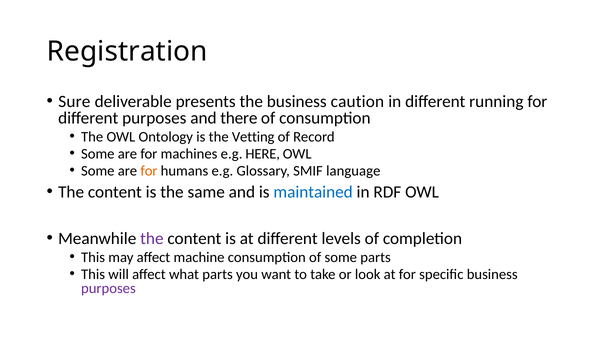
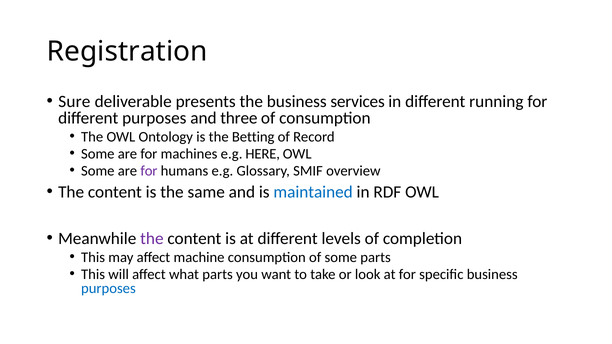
caution: caution -> services
there: there -> three
Vetting: Vetting -> Betting
for at (149, 171) colour: orange -> purple
language: language -> overview
purposes at (108, 289) colour: purple -> blue
